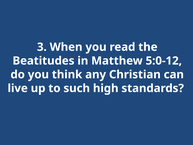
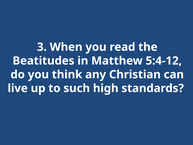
5:0-12: 5:0-12 -> 5:4-12
